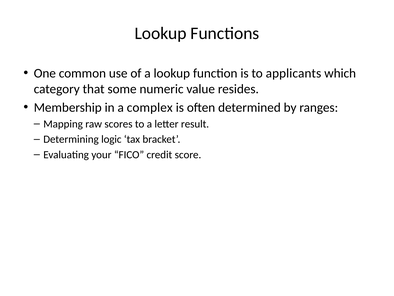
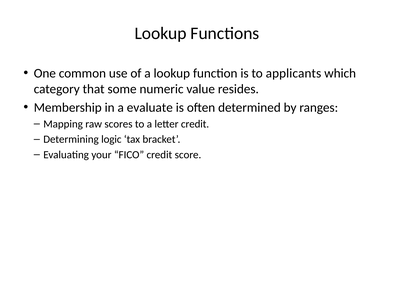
complex: complex -> evaluate
letter result: result -> credit
